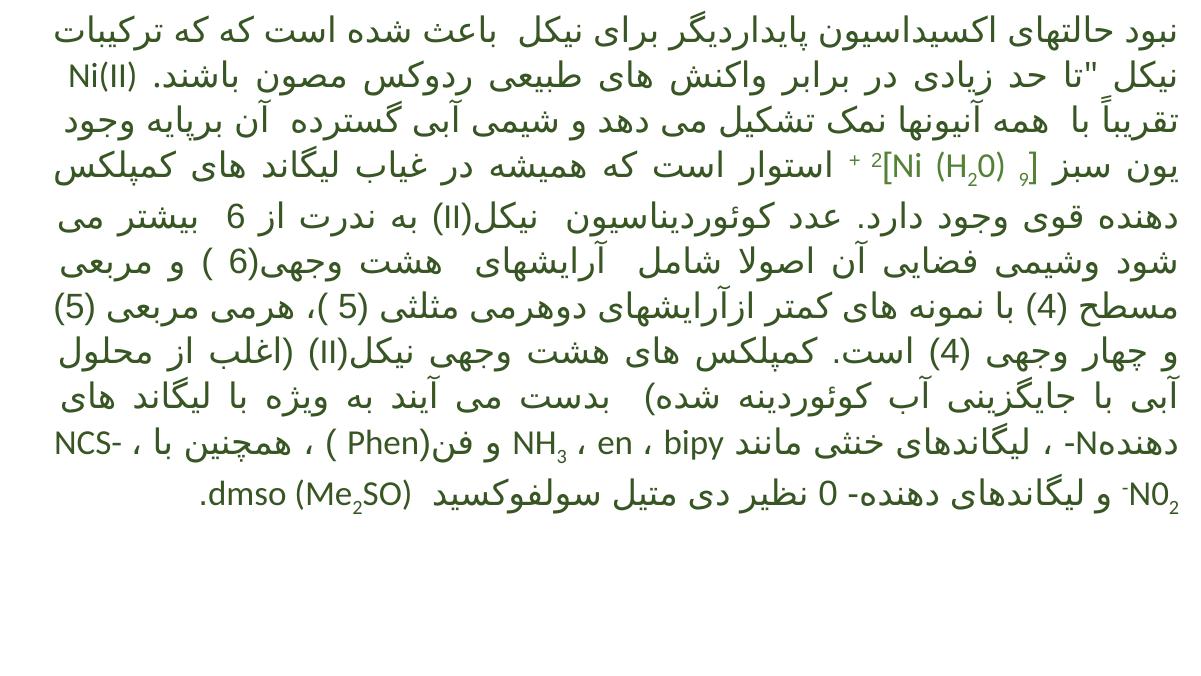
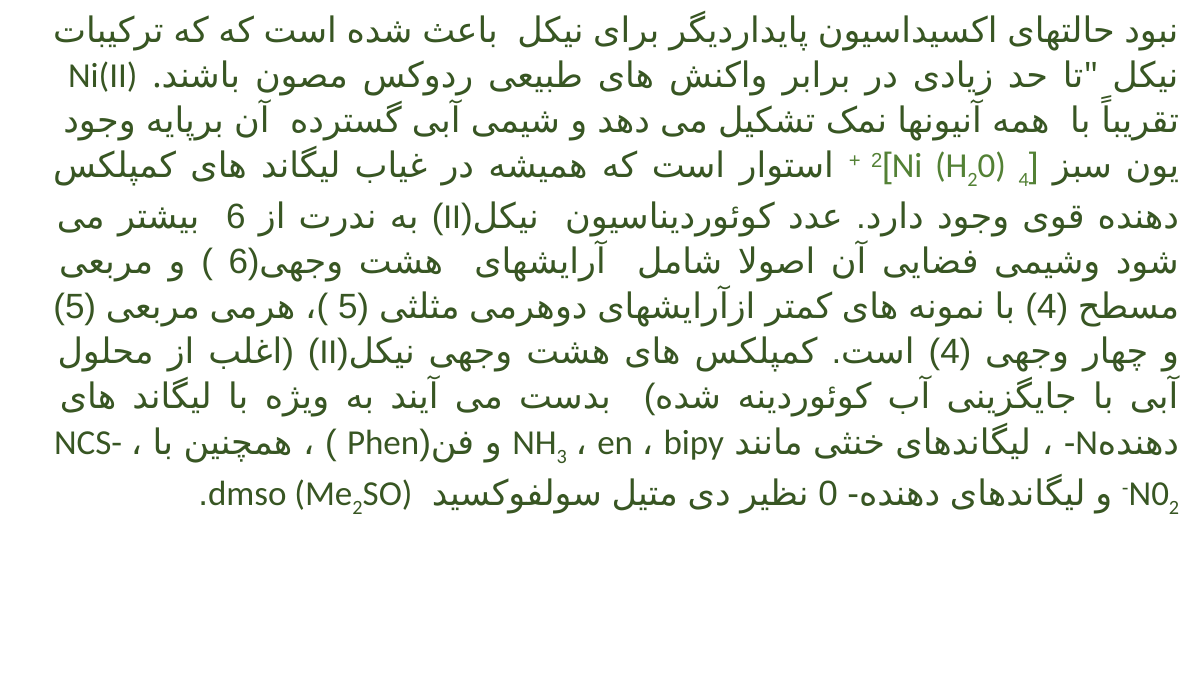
0 9: 9 -> 4
